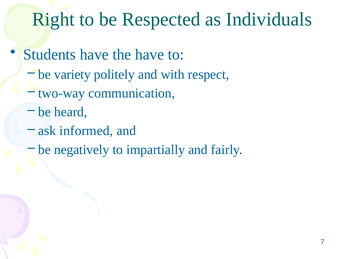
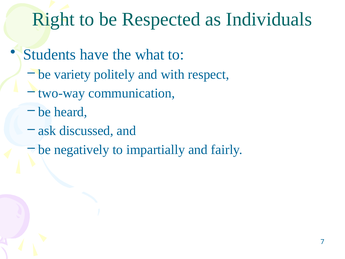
the have: have -> what
informed: informed -> discussed
